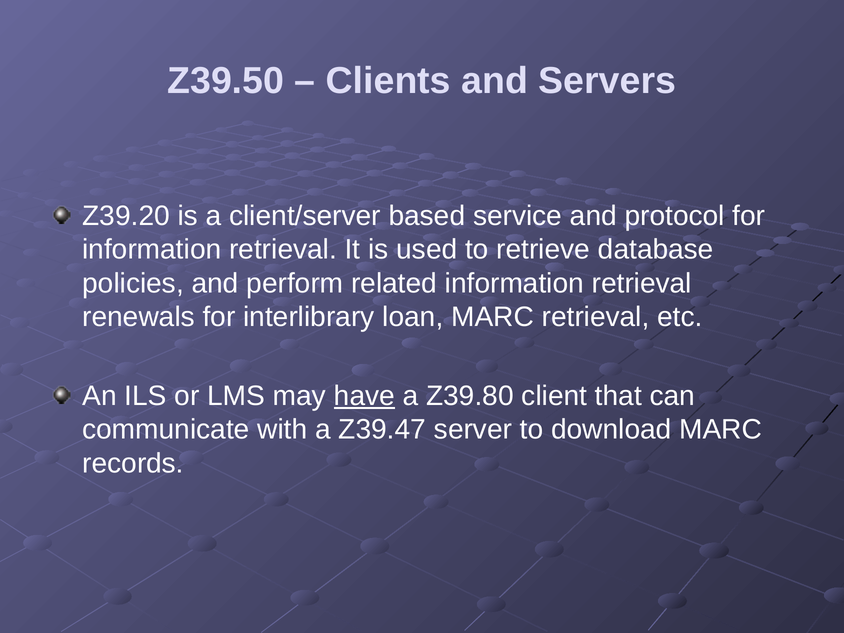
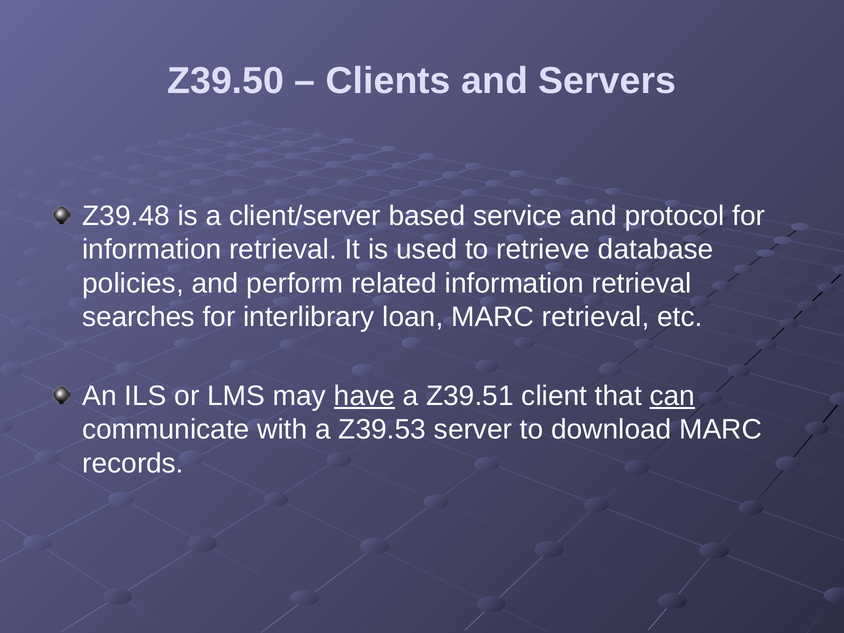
Z39.20: Z39.20 -> Z39.48
renewals: renewals -> searches
Z39.80: Z39.80 -> Z39.51
can underline: none -> present
Z39.47: Z39.47 -> Z39.53
